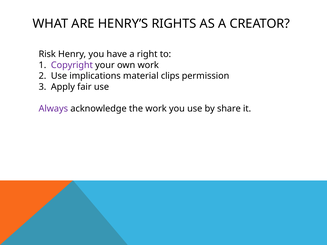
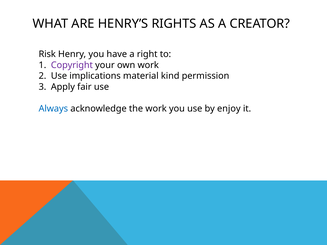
clips: clips -> kind
Always colour: purple -> blue
share: share -> enjoy
